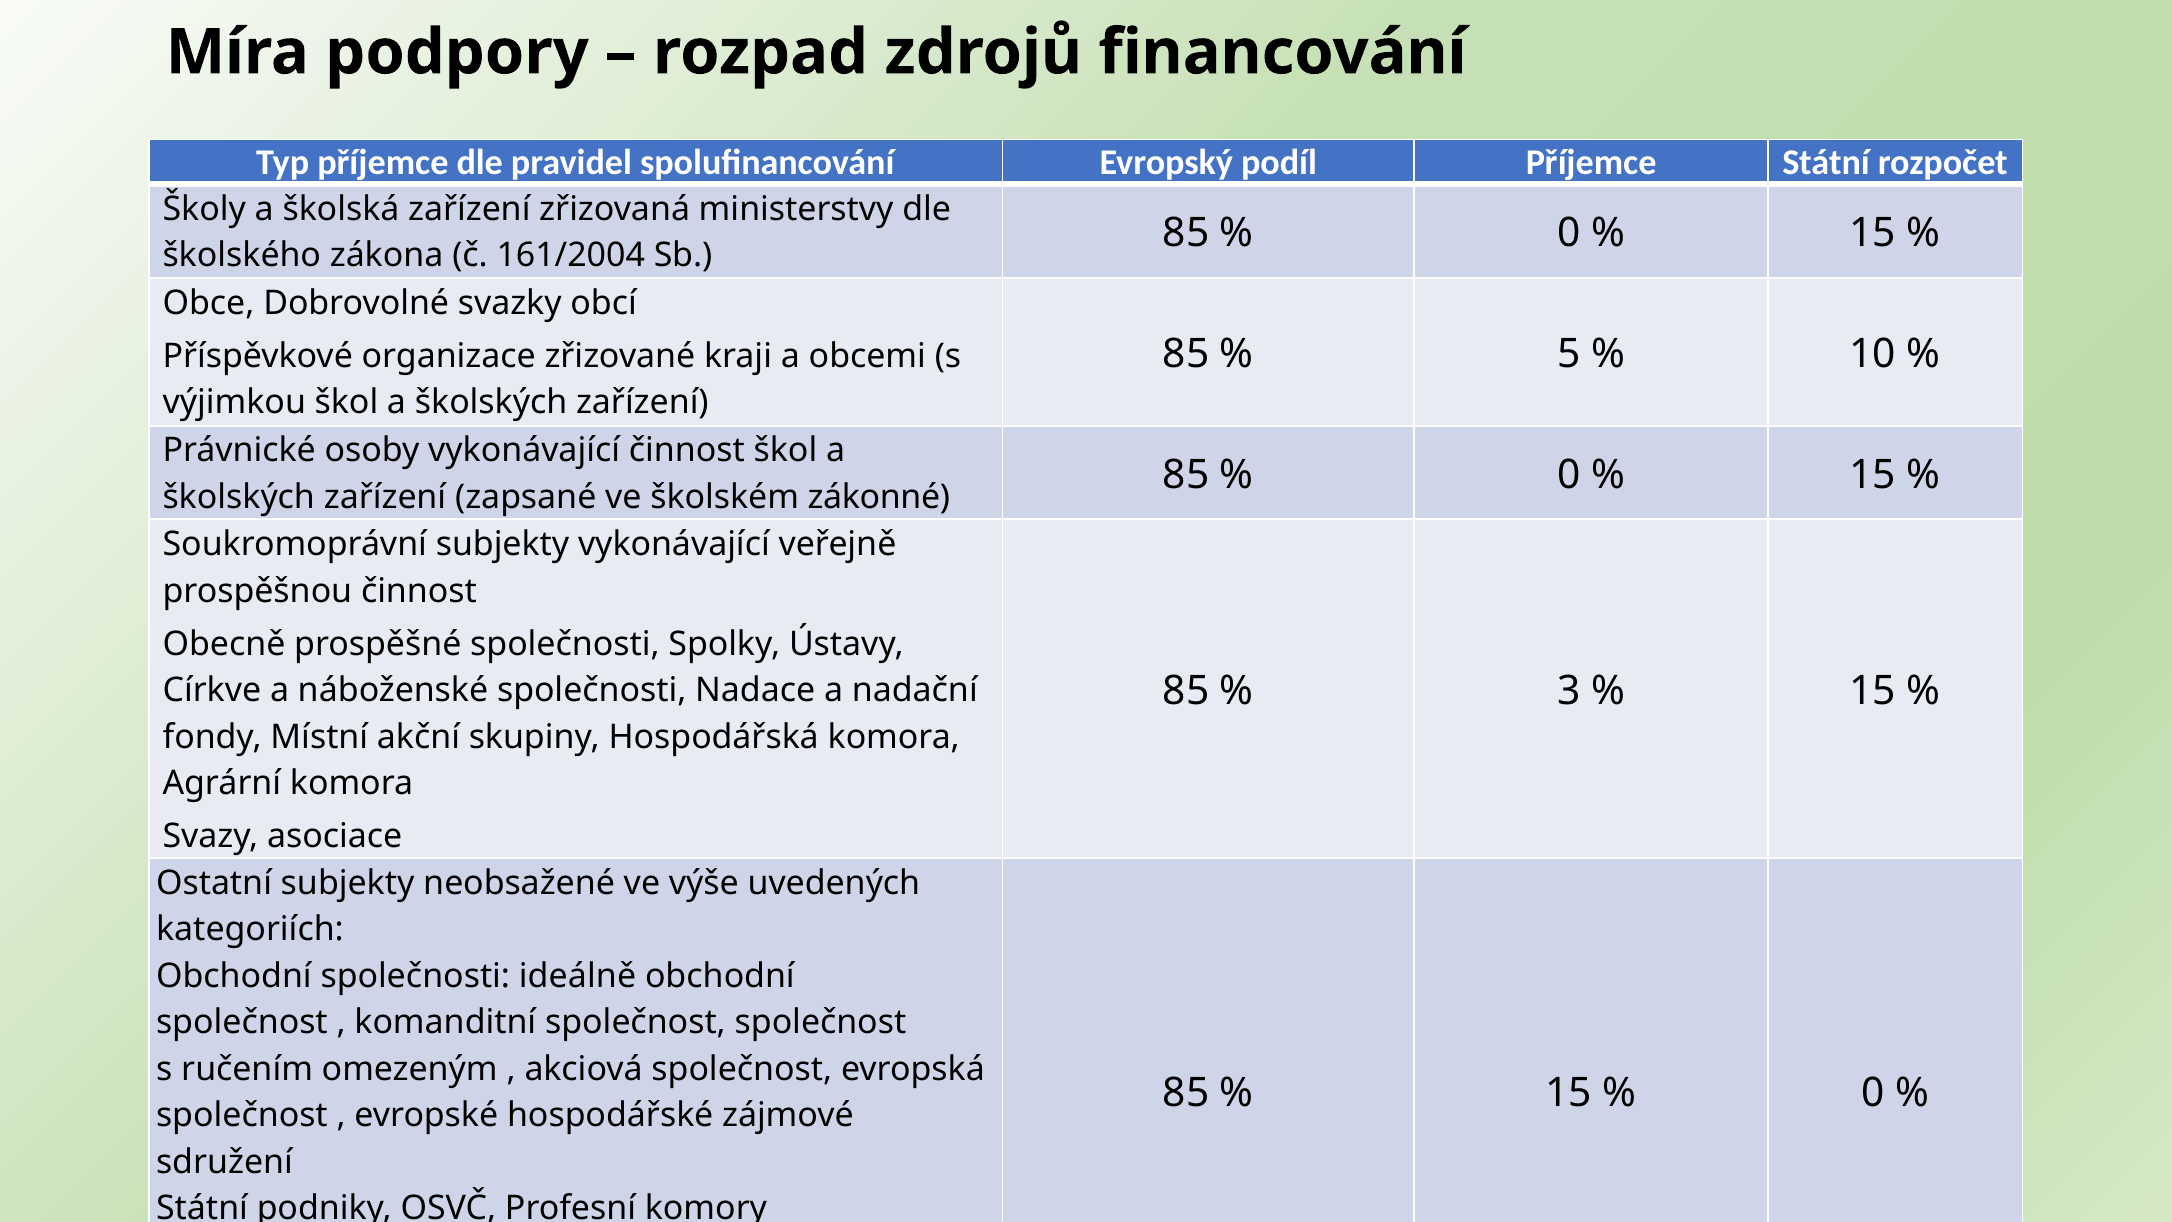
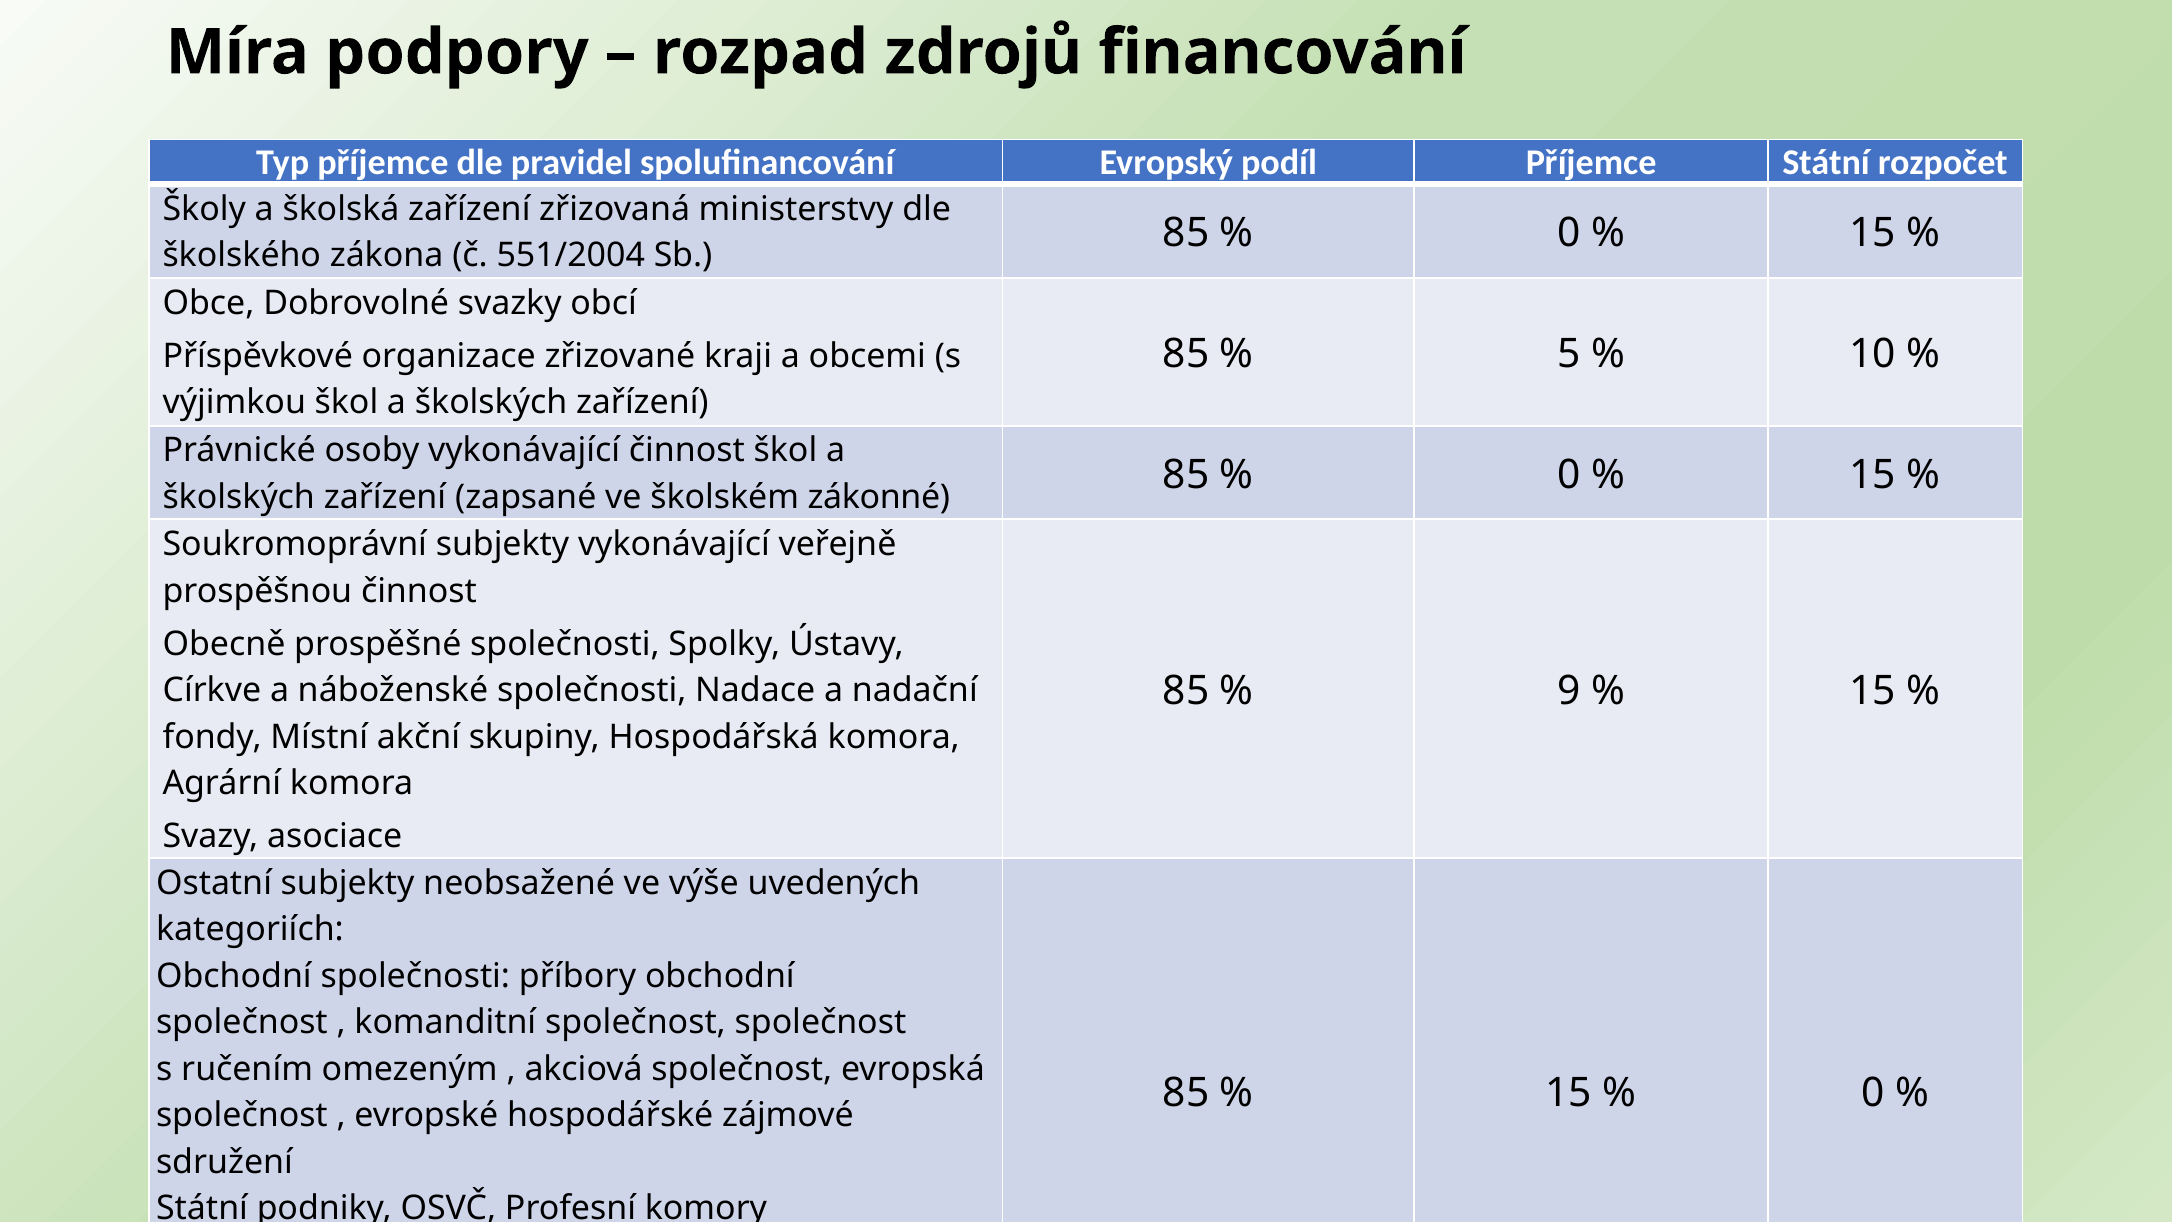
161/2004: 161/2004 -> 551/2004
3: 3 -> 9
ideálně: ideálně -> příbory
